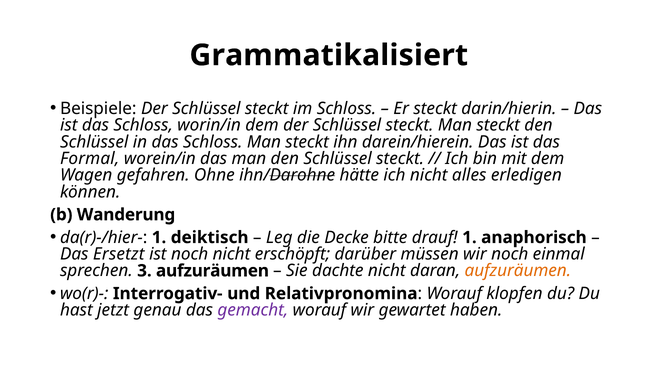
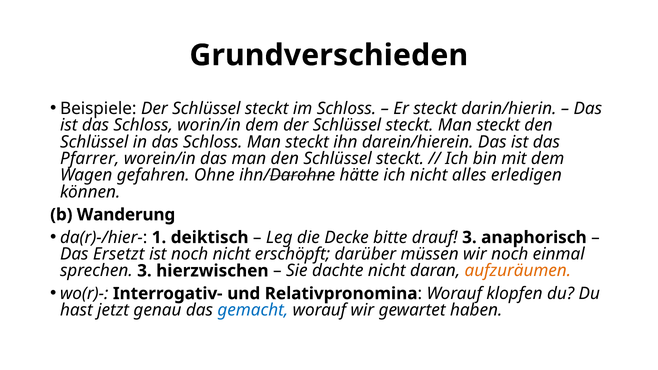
Grammatikalisiert: Grammatikalisiert -> Grundverschieden
Formal: Formal -> Pfarrer
drauf 1: 1 -> 3
3 aufzuräumen: aufzuräumen -> hierzwischen
gemacht colour: purple -> blue
